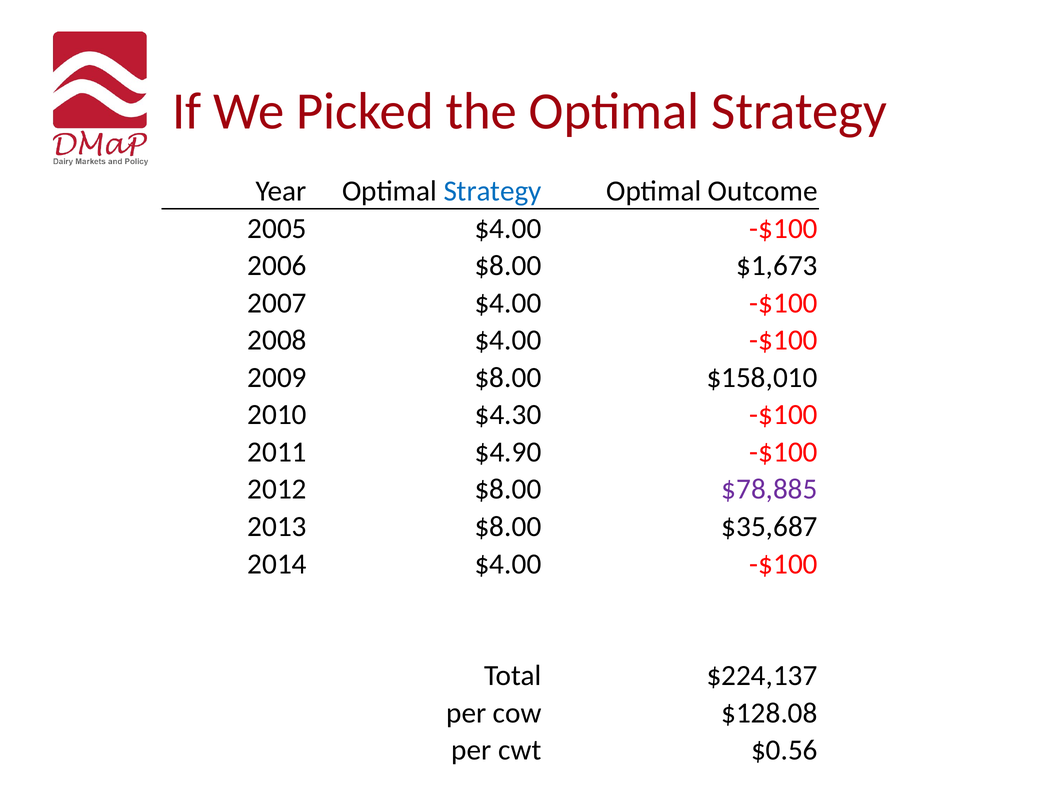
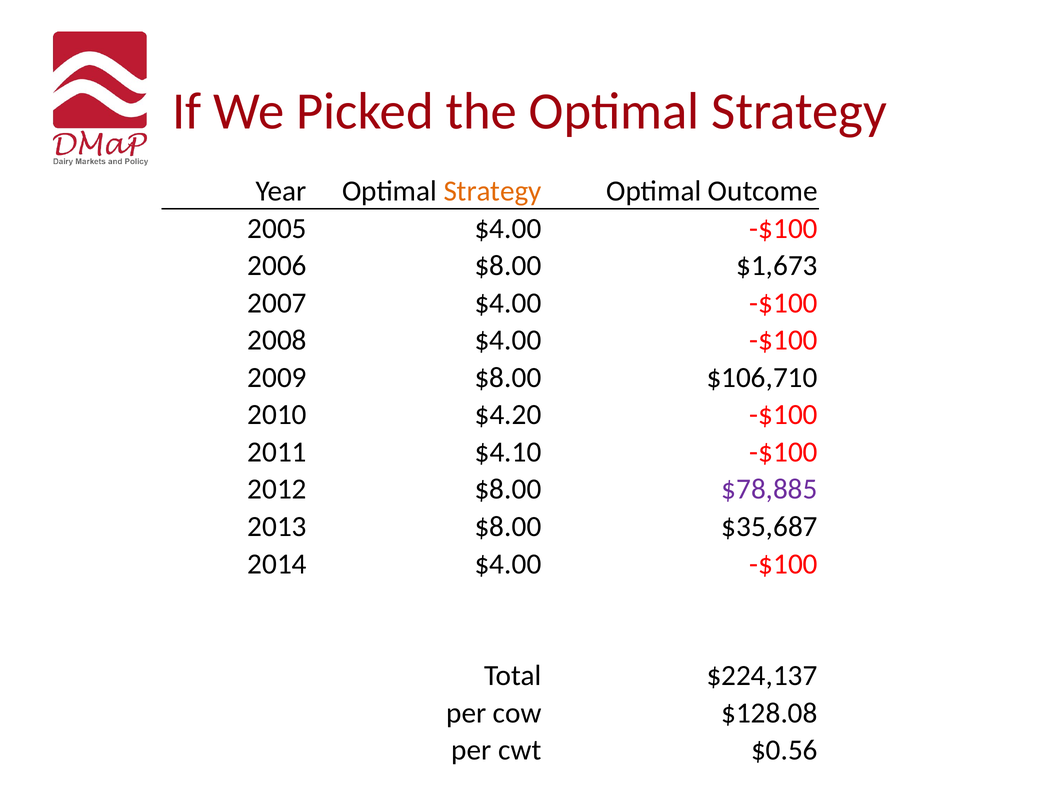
Strategy at (492, 191) colour: blue -> orange
$158,010: $158,010 -> $106,710
$4.30: $4.30 -> $4.20
$4.90: $4.90 -> $4.10
